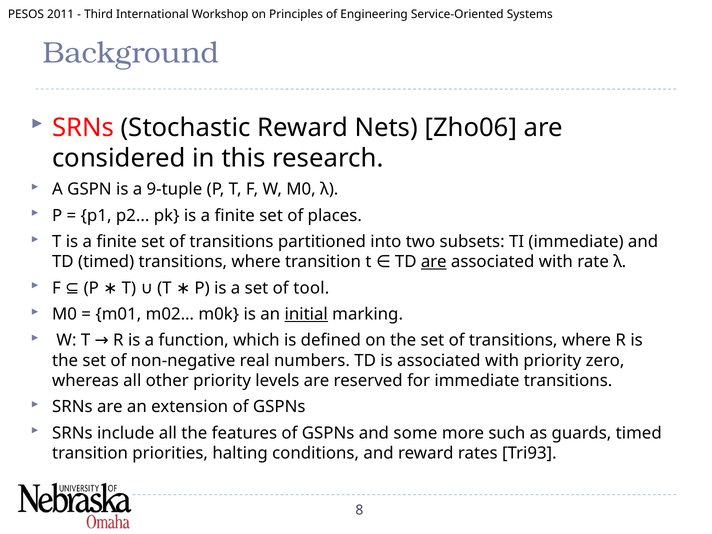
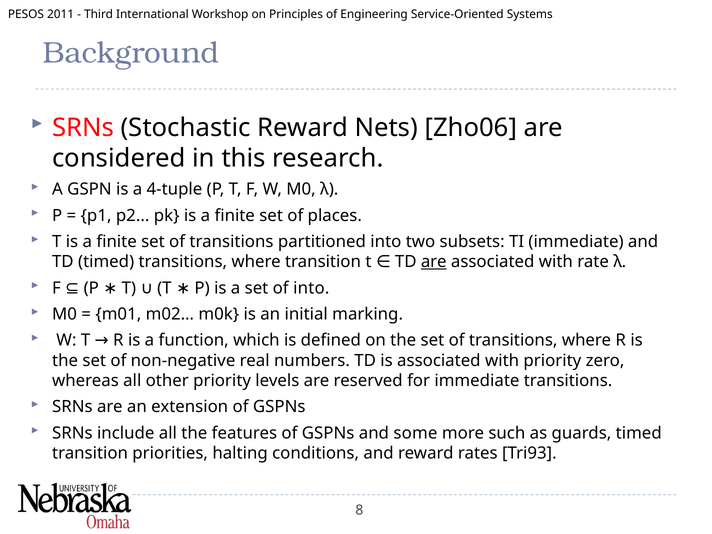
9-tuple: 9-tuple -> 4-tuple
of tool: tool -> into
initial underline: present -> none
